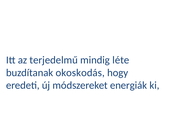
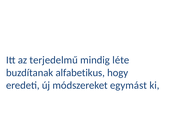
okoskodás: okoskodás -> alfabetikus
energiák: energiák -> egymást
